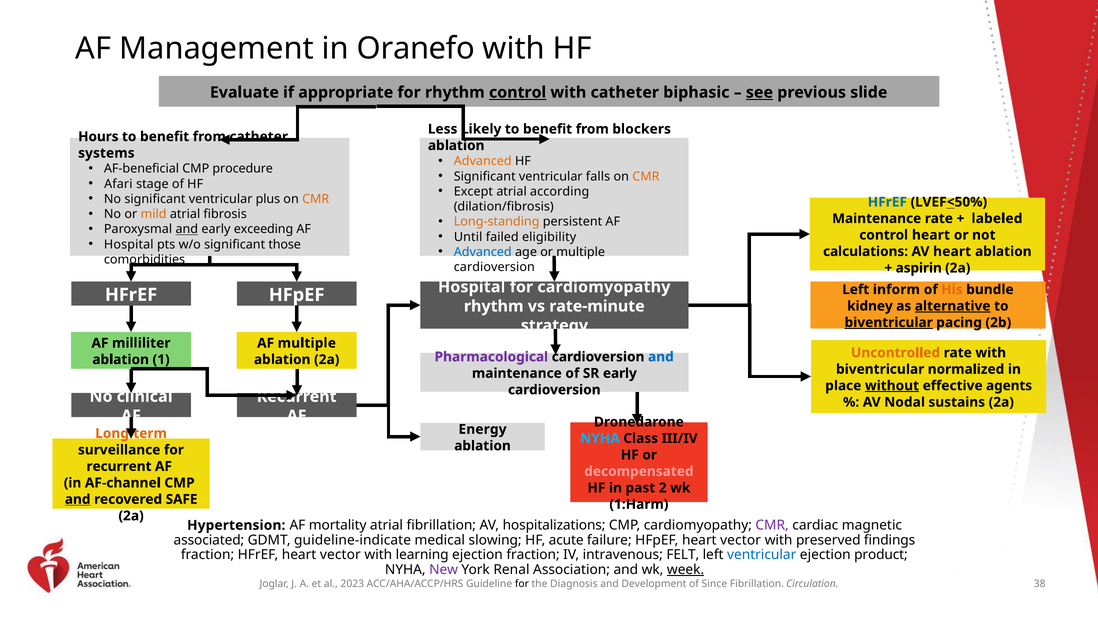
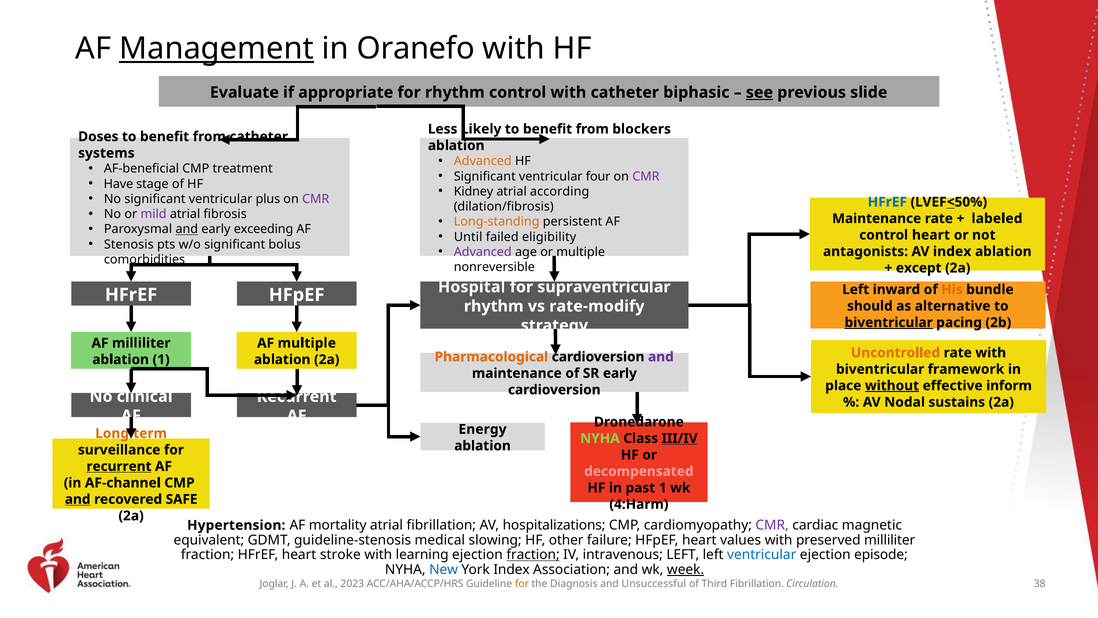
Management underline: none -> present
control at (518, 92) underline: present -> none
Hours: Hours -> Doses
procedure: procedure -> treatment
falls: falls -> four
CMR at (646, 176) colour: orange -> purple
Afari: Afari -> Have
Except: Except -> Kidney
CMR at (316, 199) colour: orange -> purple
mild colour: orange -> purple
Hospital at (129, 244): Hospital -> Stenosis
those: those -> bolus
Advanced at (483, 252) colour: blue -> purple
calculations: calculations -> antagonists
AV heart: heart -> index
cardioversion at (494, 267): cardioversion -> nonreversible
aspirin: aspirin -> except
for cardiomyopathy: cardiomyopathy -> supraventricular
inform: inform -> inward
rate-minute: rate-minute -> rate-modify
kidney: kidney -> should
alternative underline: present -> none
Pharmacological colour: purple -> orange
and at (661, 357) colour: blue -> purple
normalized: normalized -> framework
agents: agents -> inform
NYHA at (600, 438) colour: light blue -> light green
III/IV underline: none -> present
recurrent at (119, 466) underline: none -> present
past 2: 2 -> 1
1:Harm: 1:Harm -> 4:Harm
associated: associated -> equivalent
guideline-indicate: guideline-indicate -> guideline-stenosis
acute: acute -> other
HFpEF heart vector: vector -> values
preserved findings: findings -> milliliter
HFrEF heart vector: vector -> stroke
fraction at (533, 555) underline: none -> present
intravenous FELT: FELT -> LEFT
product: product -> episode
New colour: purple -> blue
York Renal: Renal -> Index
for at (522, 583) colour: black -> orange
Development: Development -> Unsuccessful
Since: Since -> Third
